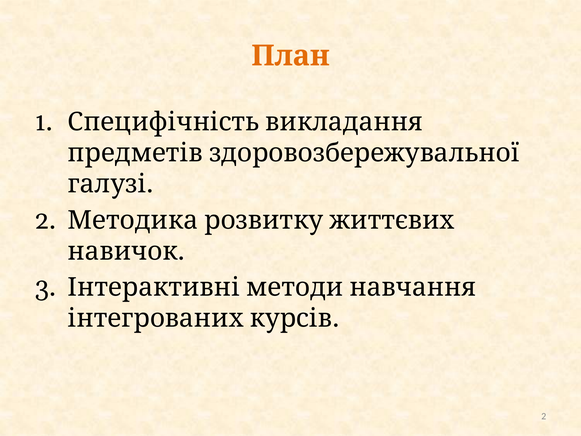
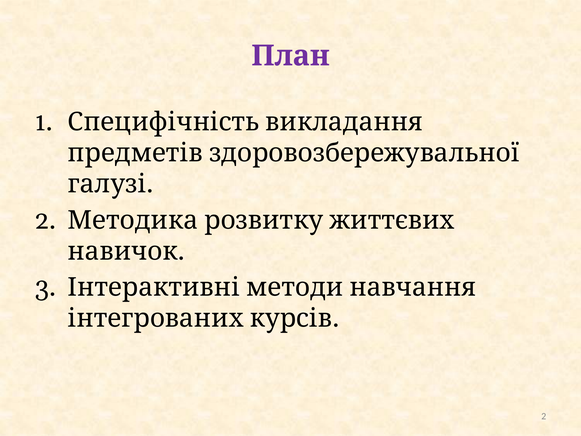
План colour: orange -> purple
